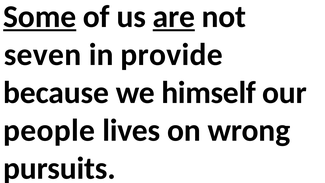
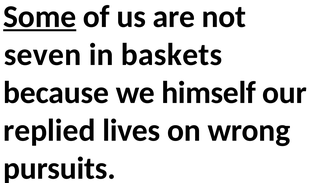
are underline: present -> none
provide: provide -> baskets
people: people -> replied
